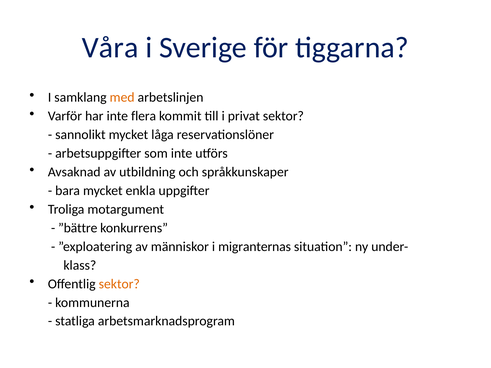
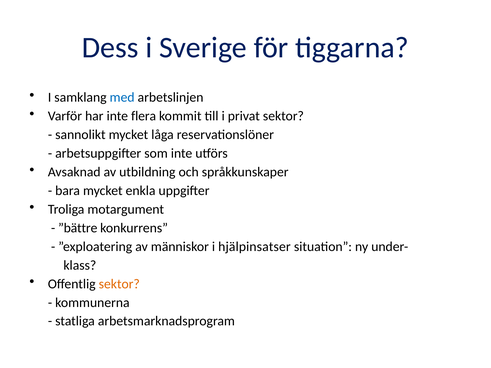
Våra: Våra -> Dess
med colour: orange -> blue
migranternas: migranternas -> hjälpinsatser
